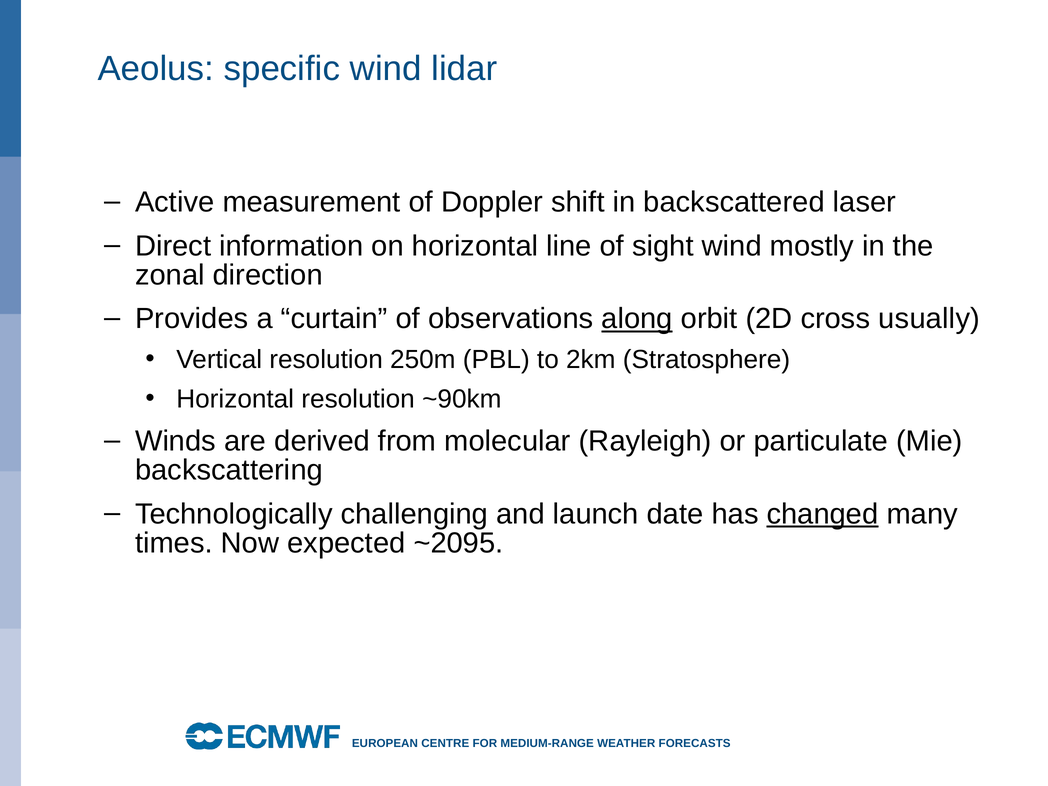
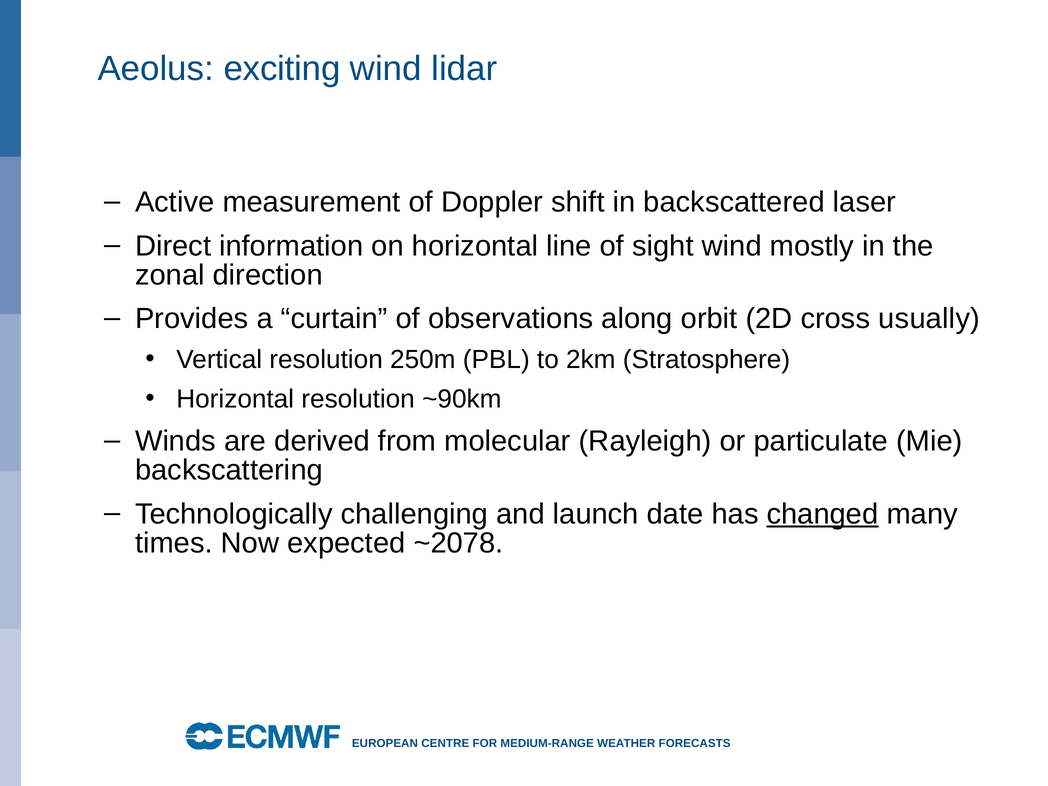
specific: specific -> exciting
along underline: present -> none
~2095: ~2095 -> ~2078
